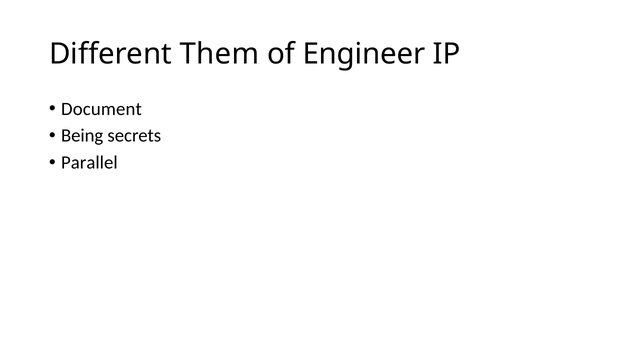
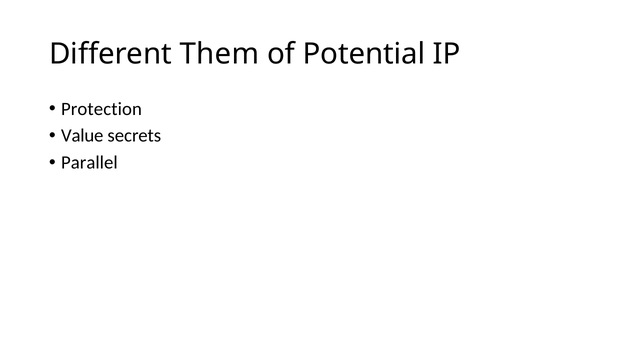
Engineer: Engineer -> Potential
Document: Document -> Protection
Being: Being -> Value
